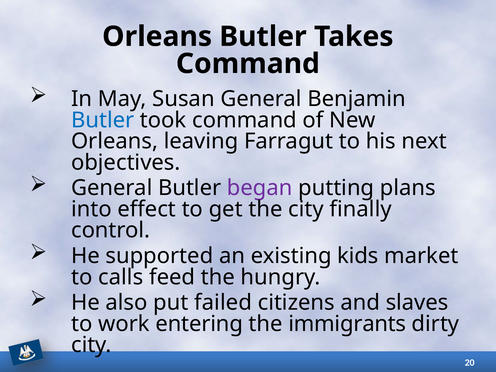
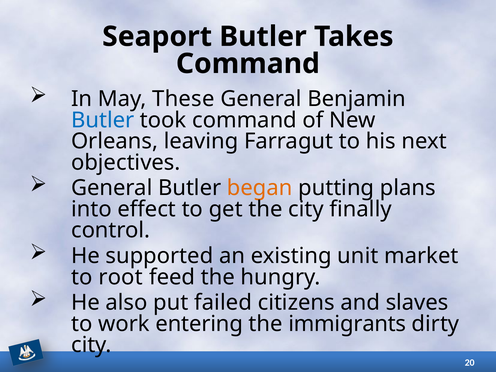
Orleans at (157, 37): Orleans -> Seaport
Susan: Susan -> These
began colour: purple -> orange
kids: kids -> unit
calls: calls -> root
